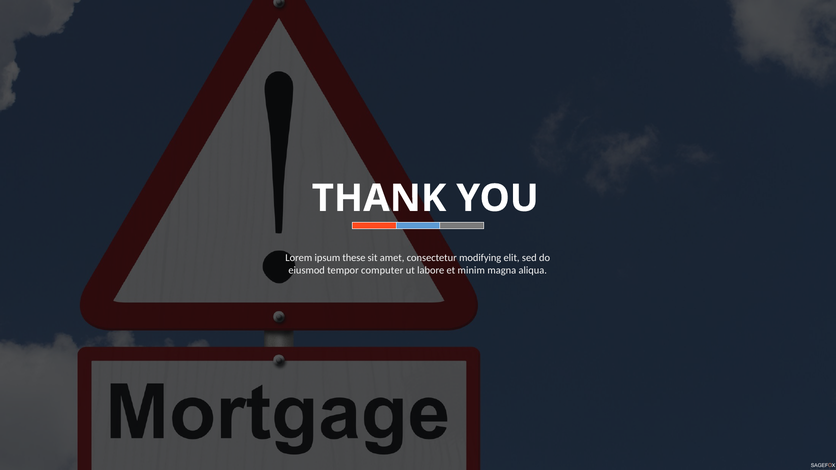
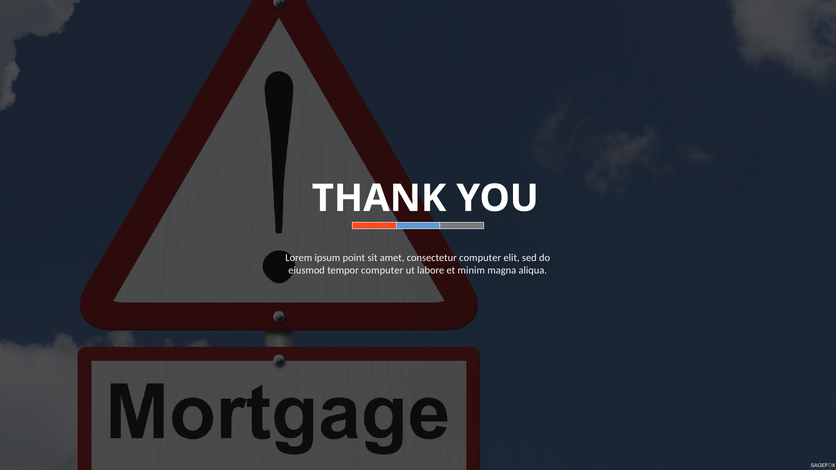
these: these -> point
consectetur modifying: modifying -> computer
